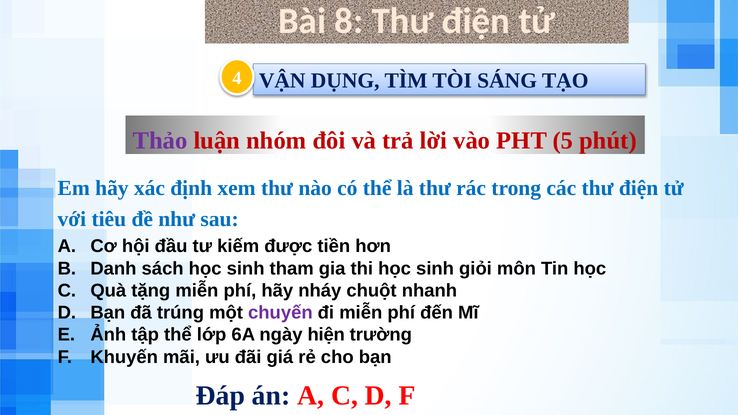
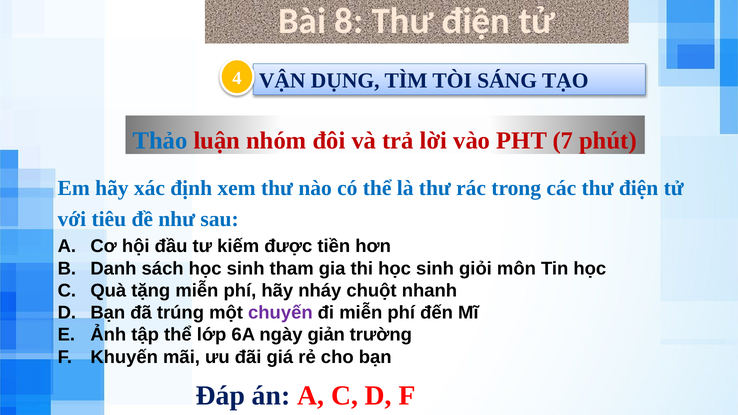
Thảo colour: purple -> blue
5: 5 -> 7
hiện: hiện -> giản
